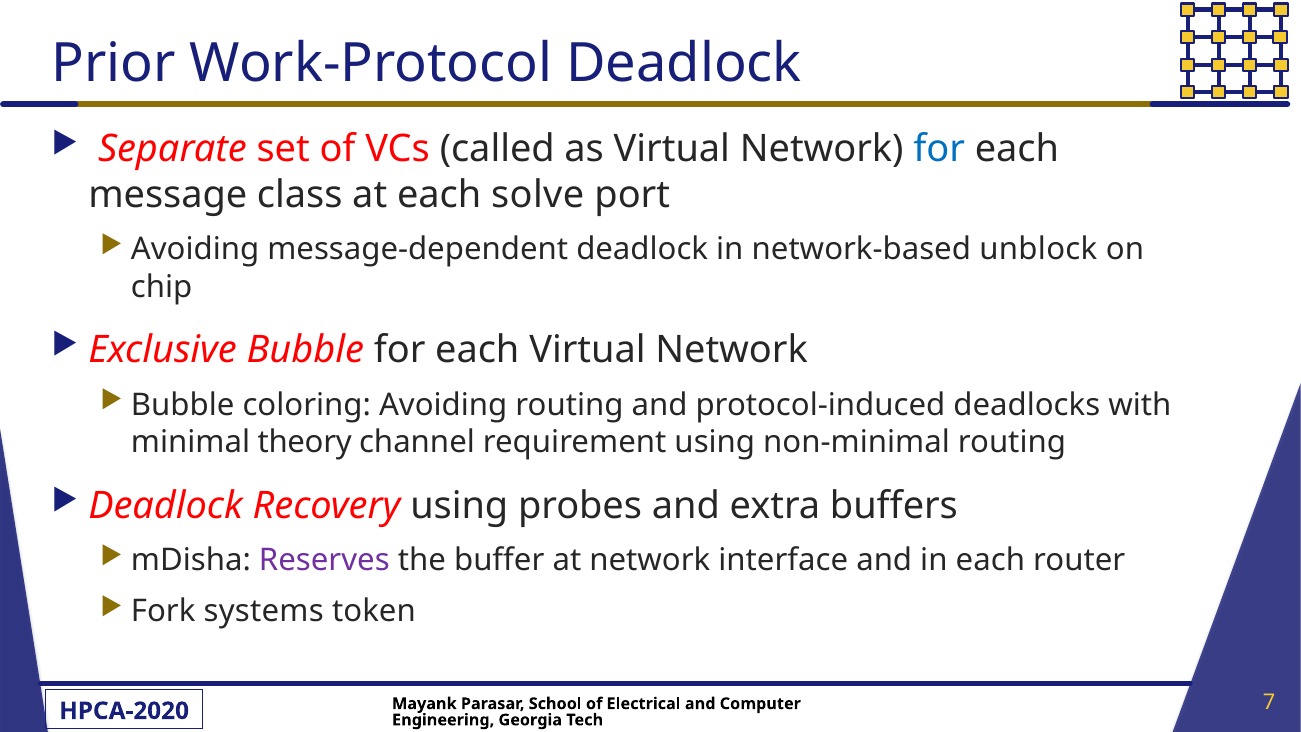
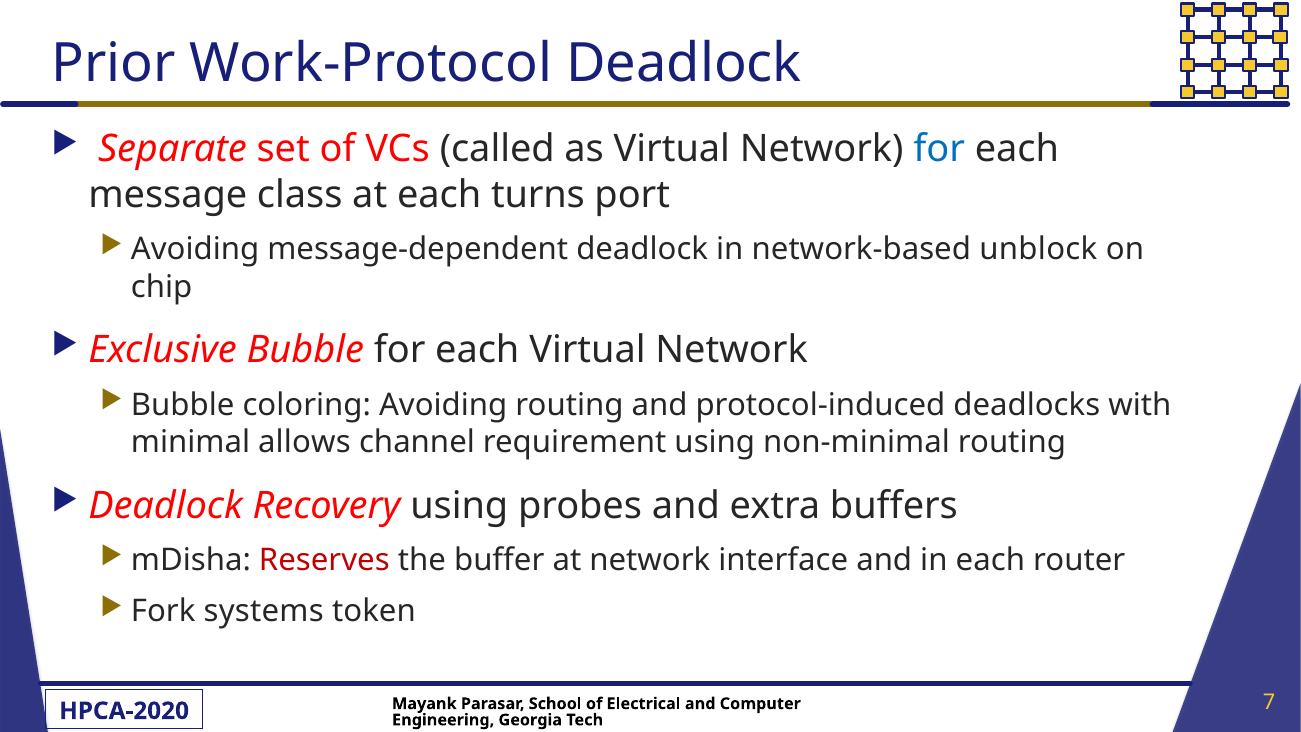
solve: solve -> turns
theory: theory -> allows
Reserves colour: purple -> red
